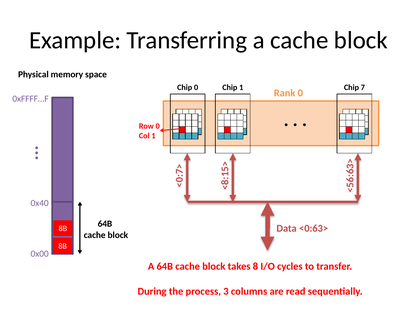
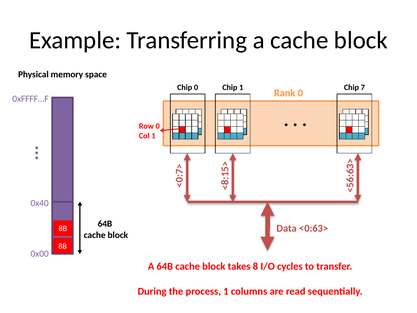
process 3: 3 -> 1
